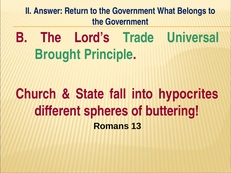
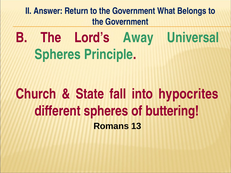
Trade: Trade -> Away
Brought at (58, 55): Brought -> Spheres
